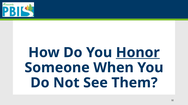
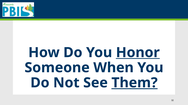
Them underline: none -> present
